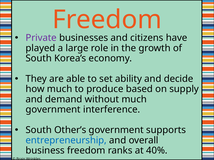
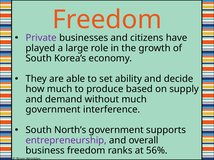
Other’s: Other’s -> North’s
entrepreneurship colour: blue -> purple
40%: 40% -> 56%
